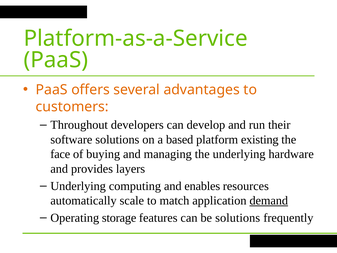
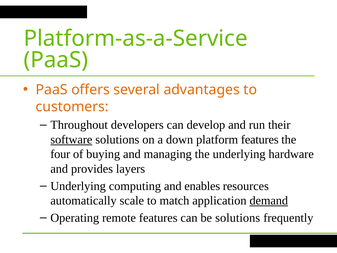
software underline: none -> present
based: based -> down
platform existing: existing -> features
face: face -> four
storage: storage -> remote
